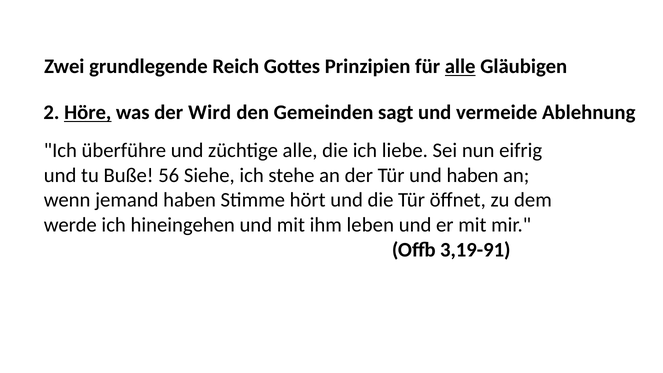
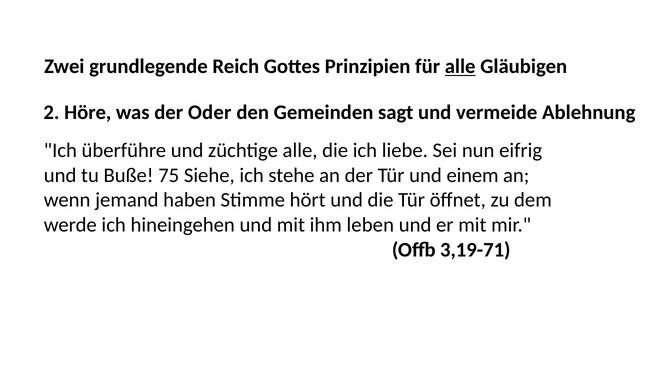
Höre underline: present -> none
Wird: Wird -> Oder
56: 56 -> 75
und haben: haben -> einem
3,19-91: 3,19-91 -> 3,19-71
